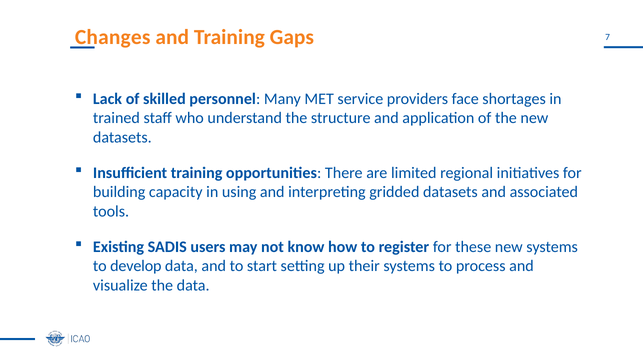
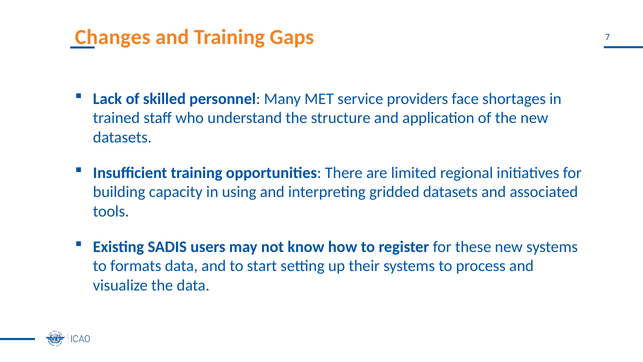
develop: develop -> formats
